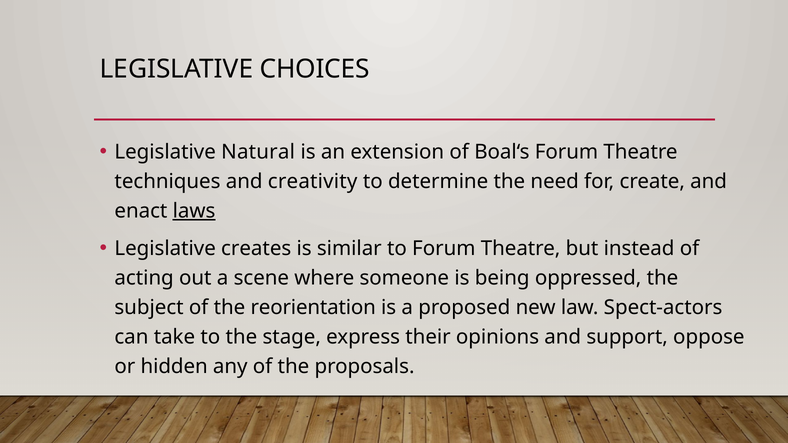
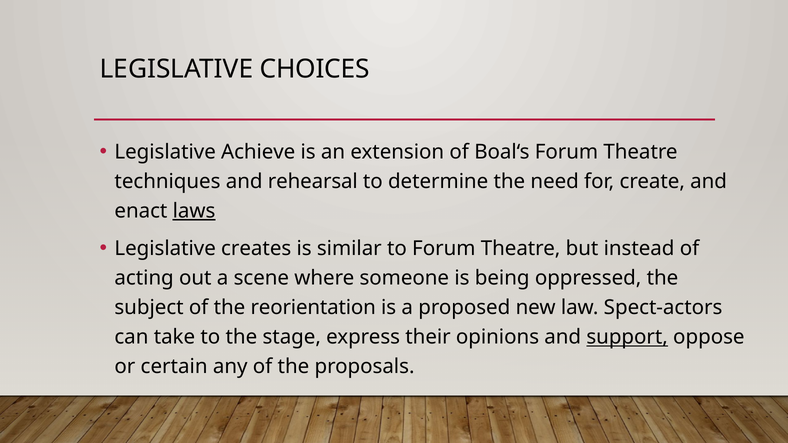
Natural: Natural -> Achieve
creativity: creativity -> rehearsal
support underline: none -> present
hidden: hidden -> certain
